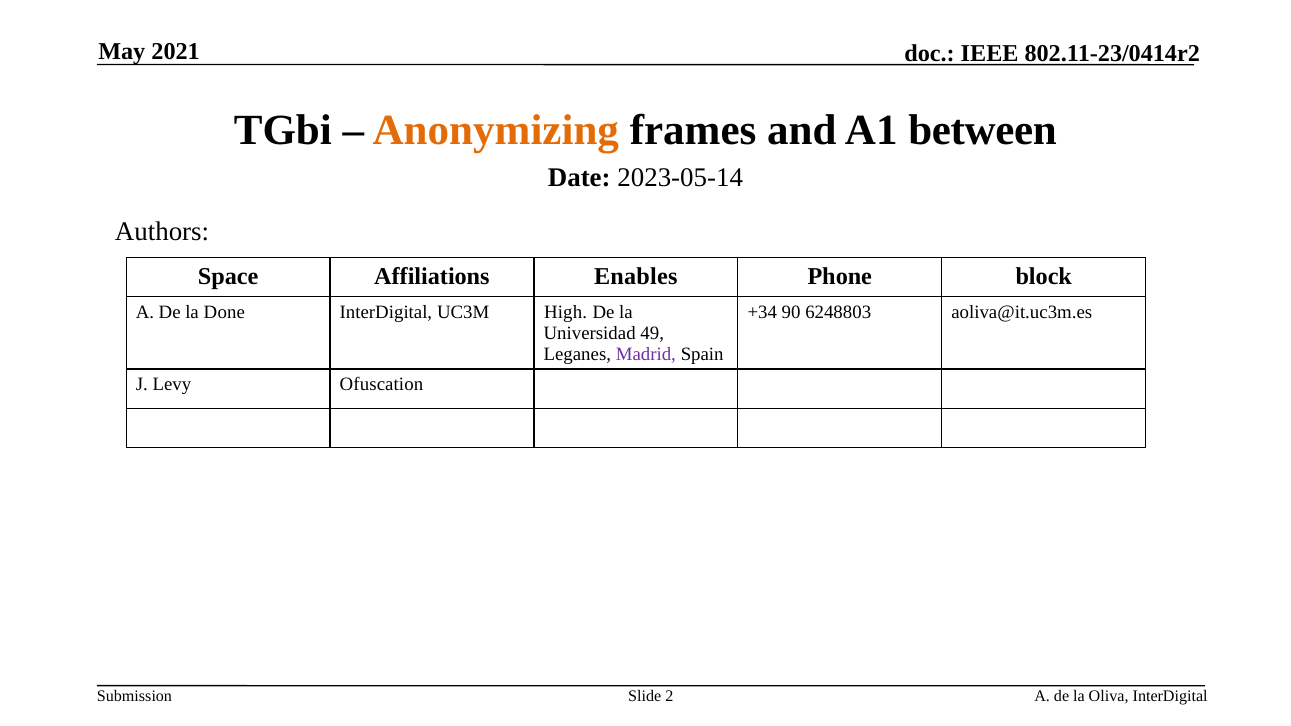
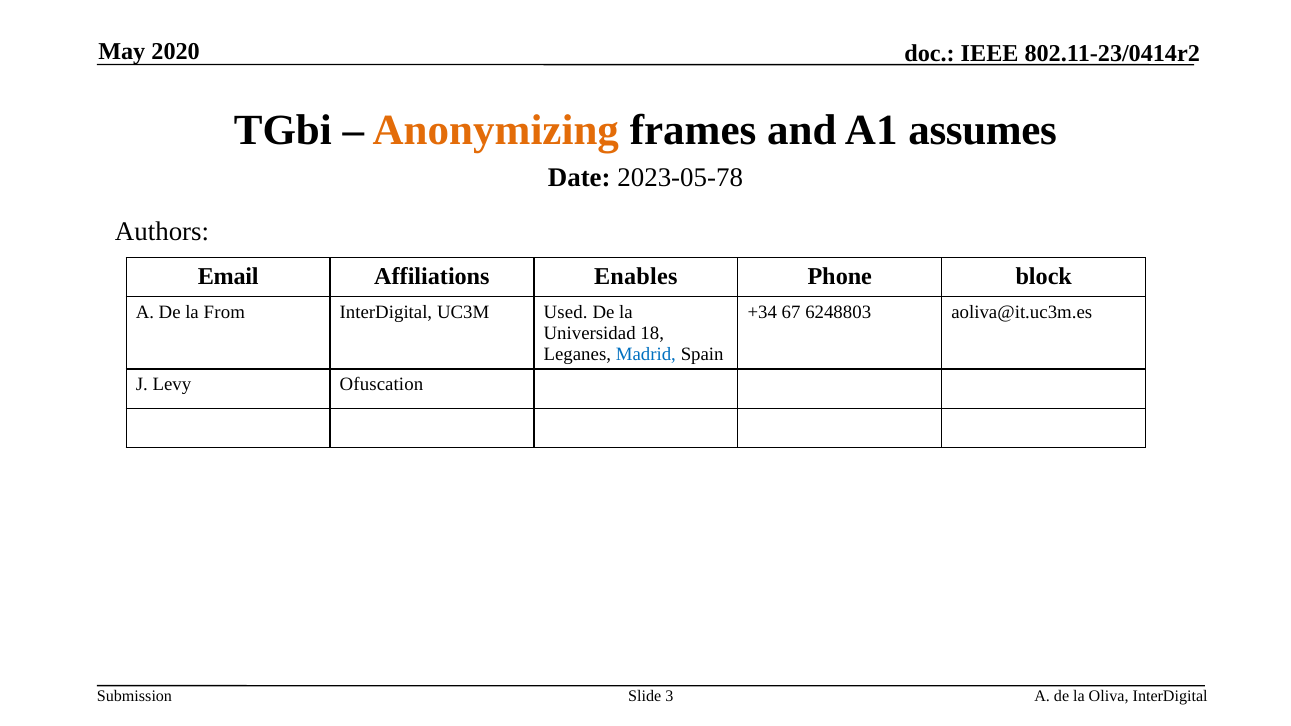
2021: 2021 -> 2020
between: between -> assumes
2023-05-14: 2023-05-14 -> 2023-05-78
Space: Space -> Email
Done: Done -> From
High: High -> Used
90: 90 -> 67
49: 49 -> 18
Madrid colour: purple -> blue
2: 2 -> 3
